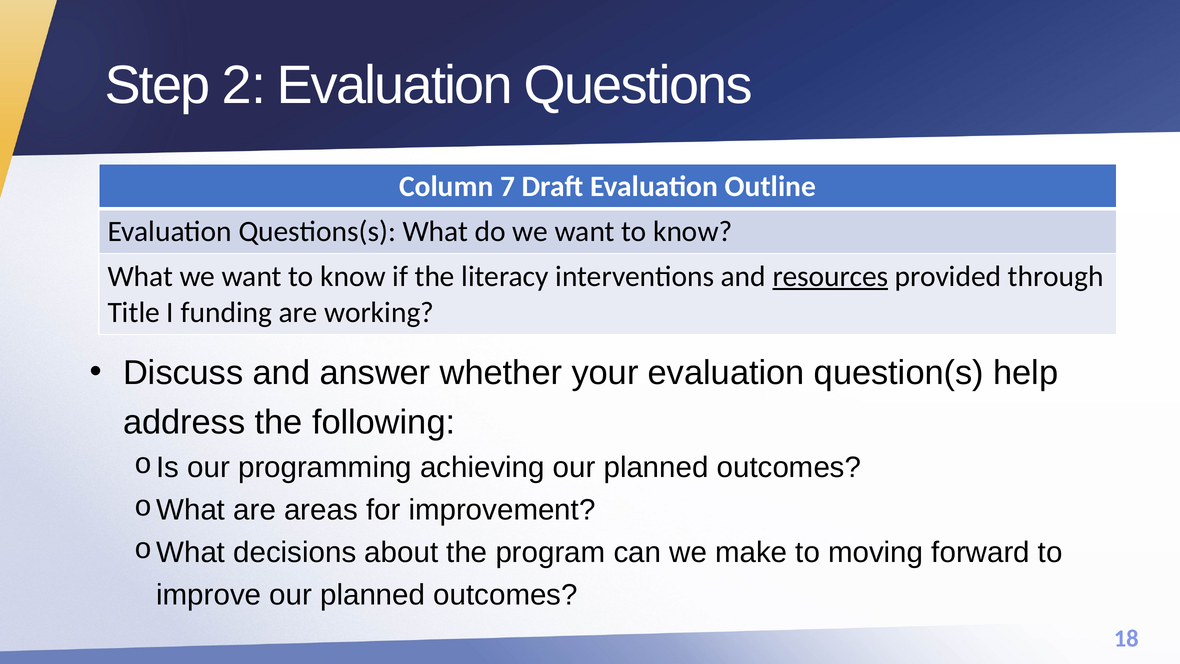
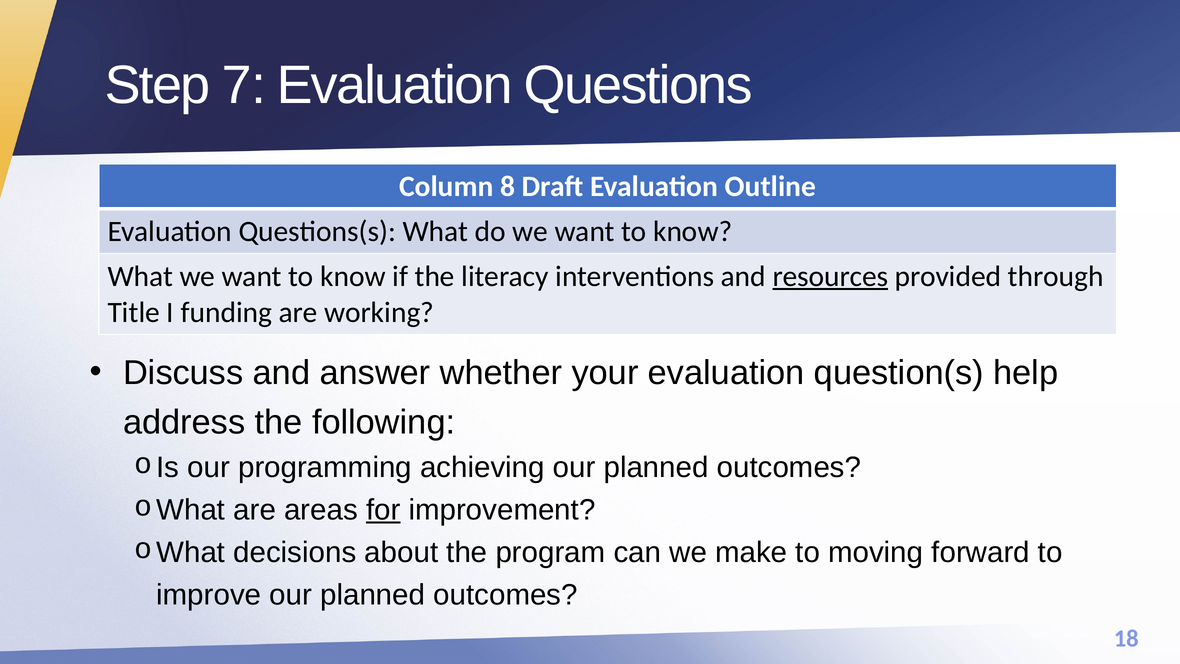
2: 2 -> 7
7: 7 -> 8
for underline: none -> present
